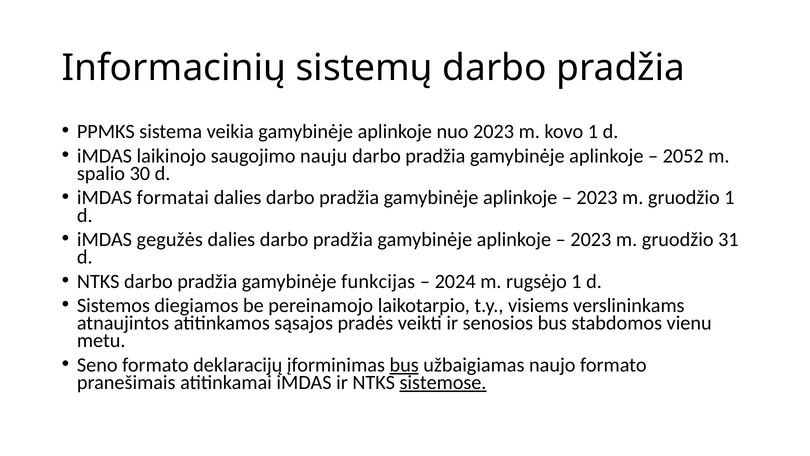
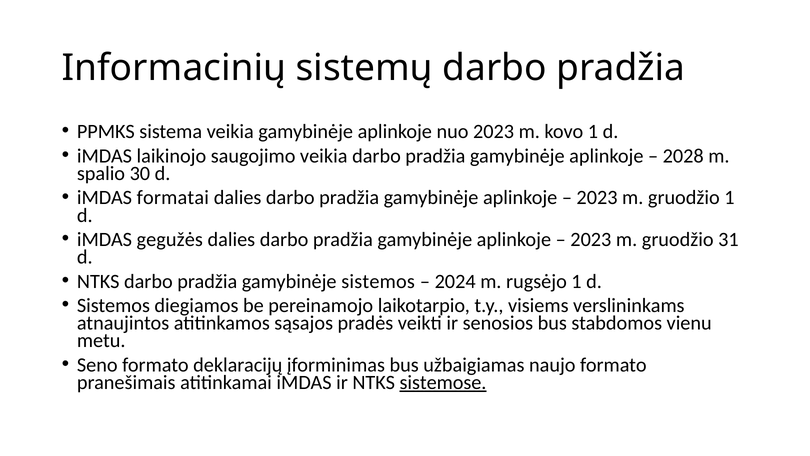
saugojimo nauju: nauju -> veikia
2052: 2052 -> 2028
gamybinėje funkcijas: funkcijas -> sistemos
bus at (404, 365) underline: present -> none
